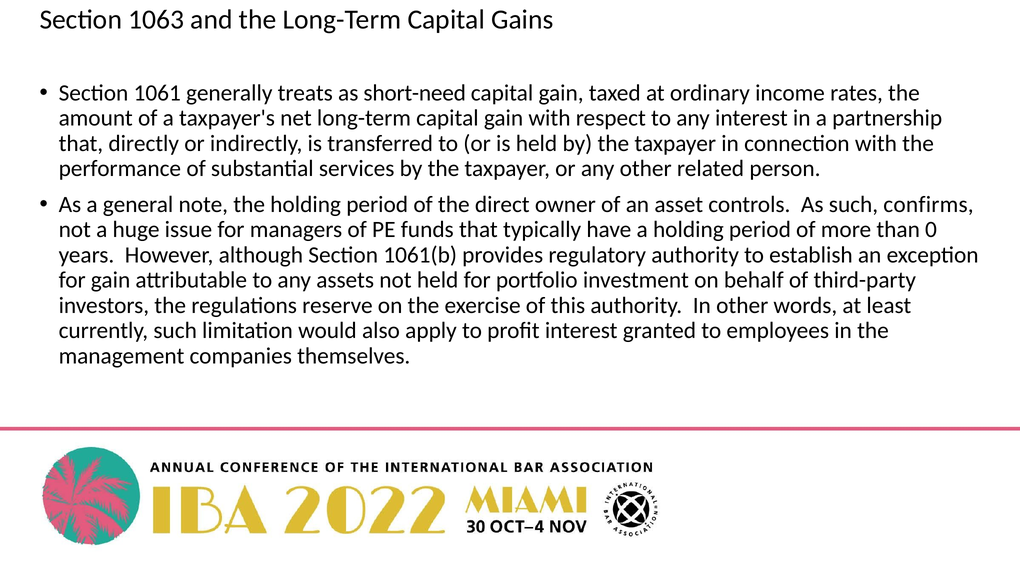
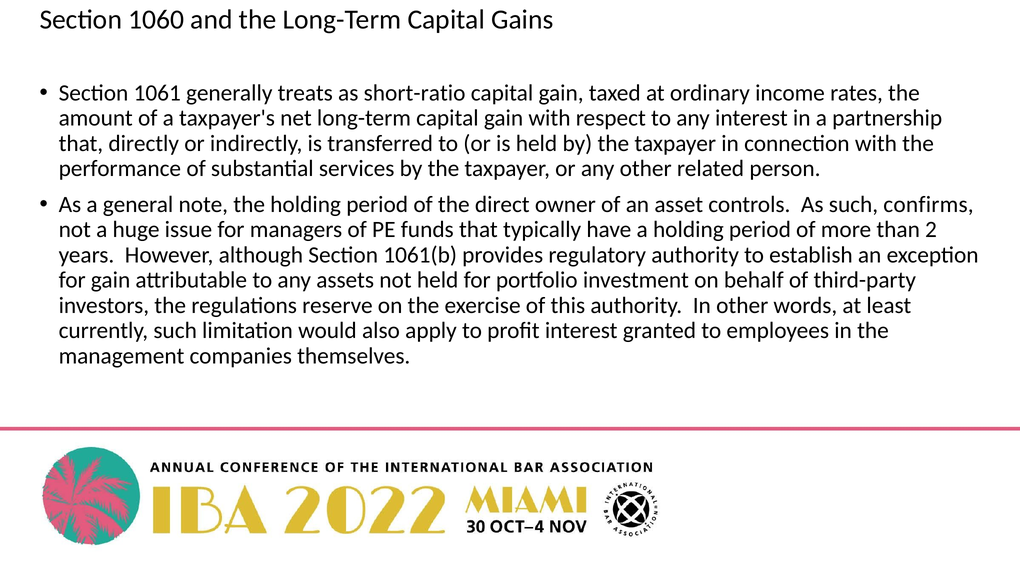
1063: 1063 -> 1060
short-need: short-need -> short-ratio
0: 0 -> 2
